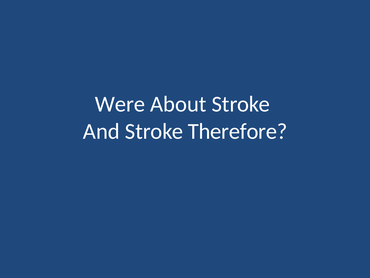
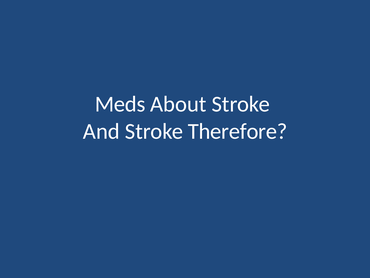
Were: Were -> Meds
